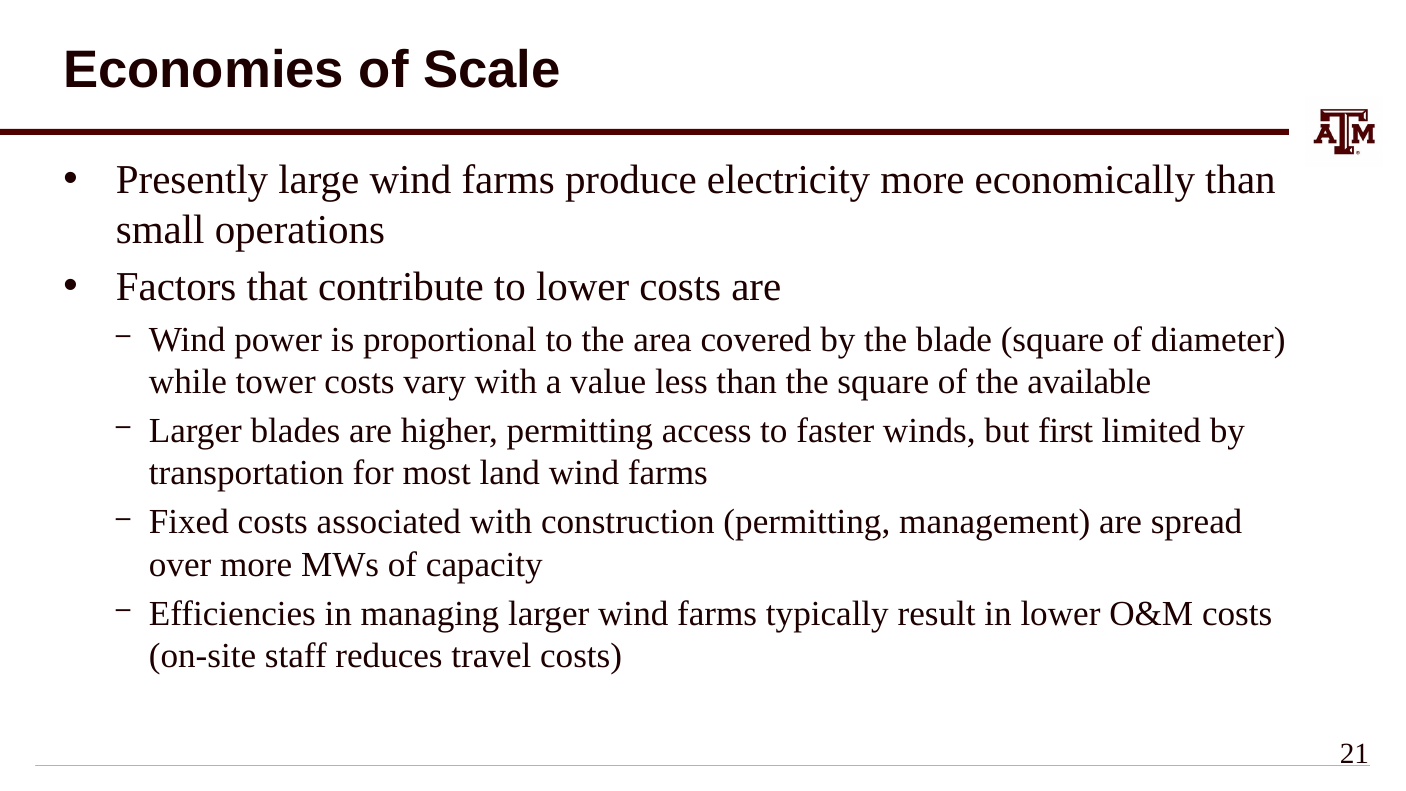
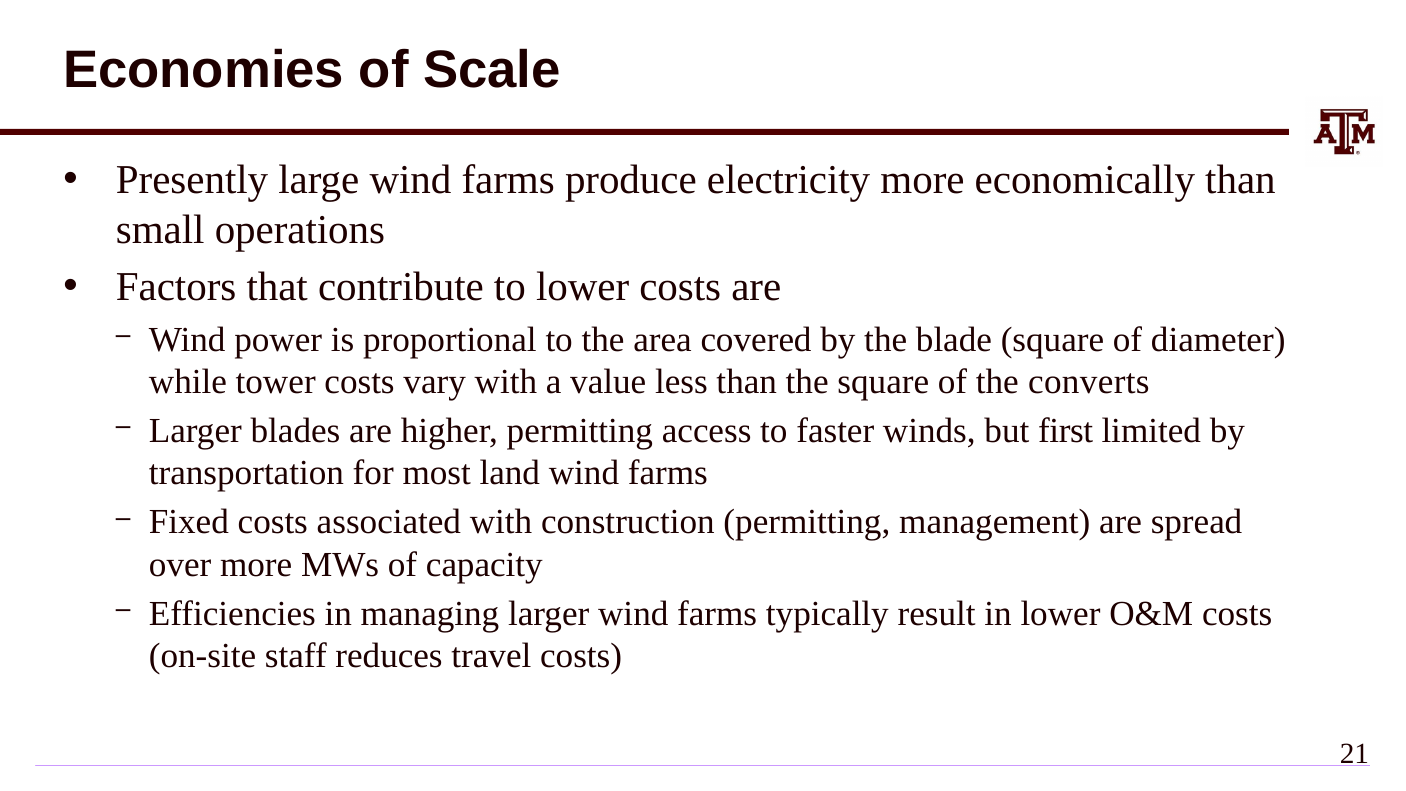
available: available -> converts
